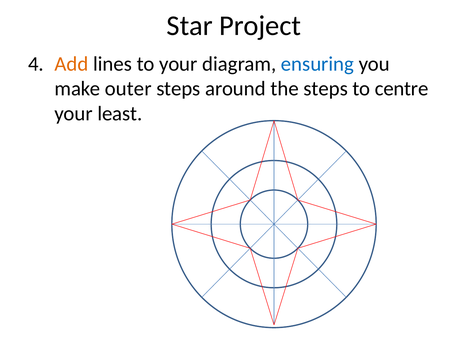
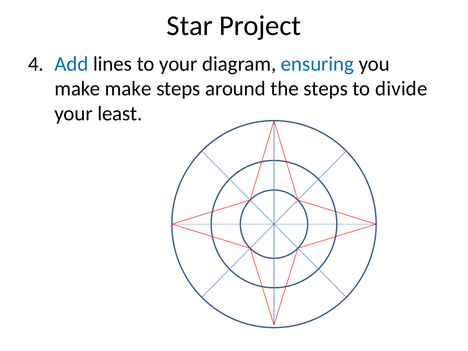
Add colour: orange -> blue
make outer: outer -> make
centre: centre -> divide
